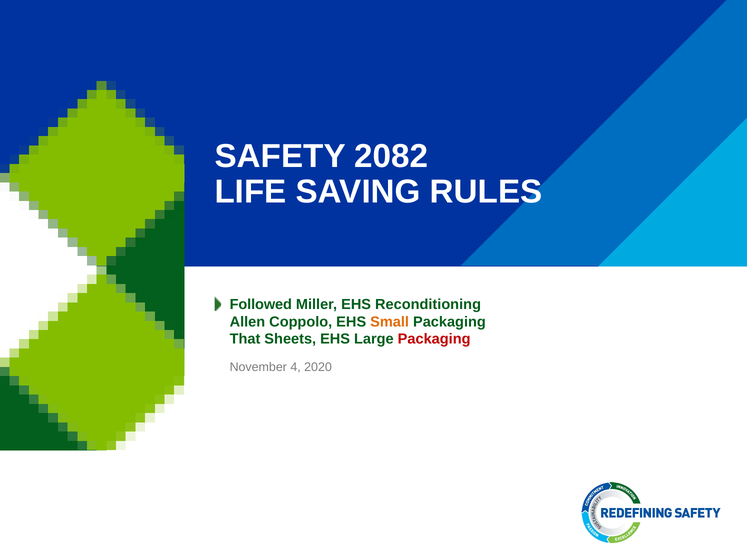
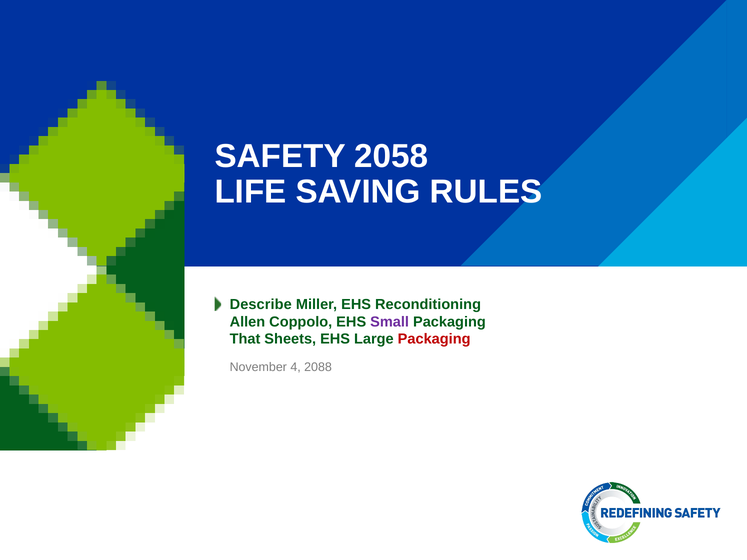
2082: 2082 -> 2058
Followed: Followed -> Describe
Small colour: orange -> purple
2020: 2020 -> 2088
